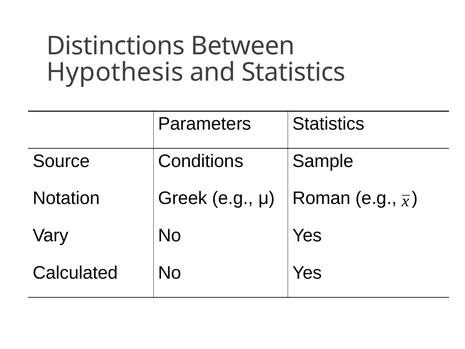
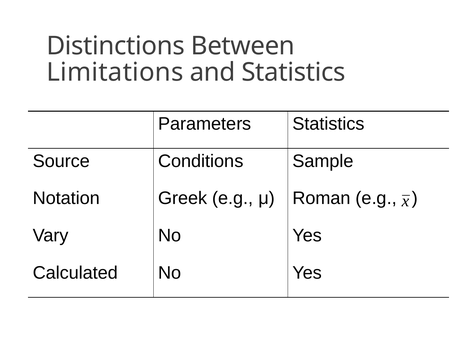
Hypothesis: Hypothesis -> Limitations
